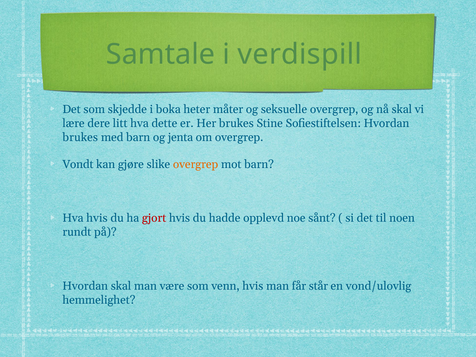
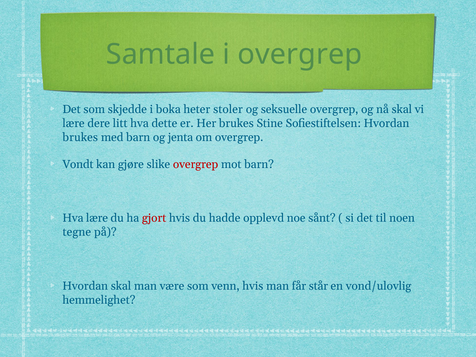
i verdispill: verdispill -> overgrep
måter: måter -> stoler
overgrep at (196, 164) colour: orange -> red
Hva hvis: hvis -> lære
rundt: rundt -> tegne
